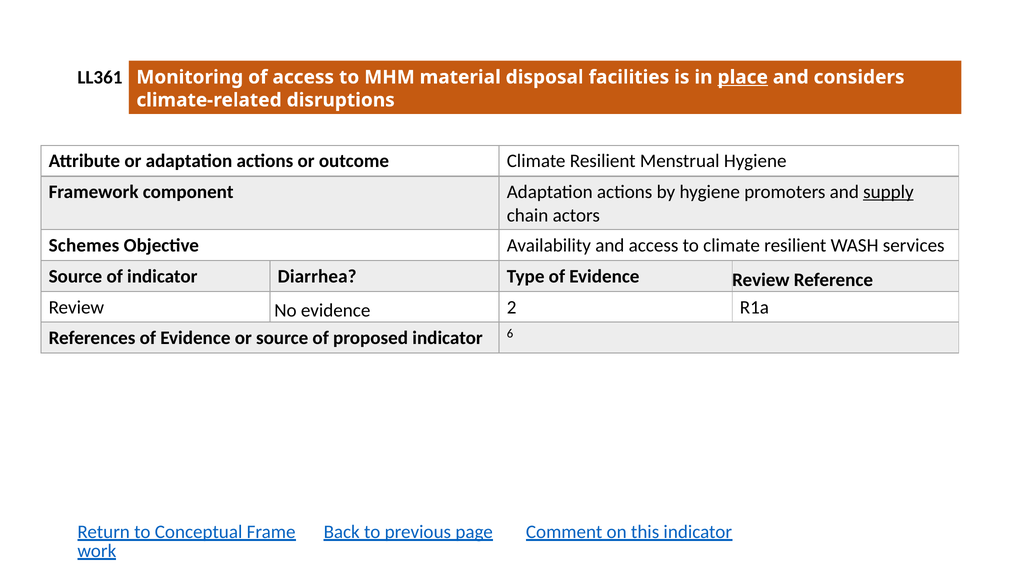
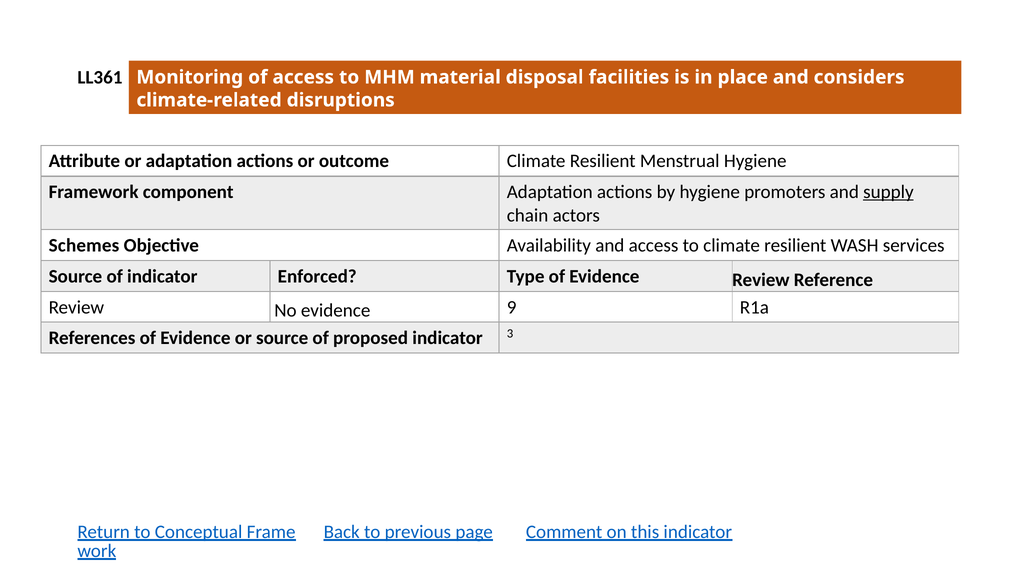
place underline: present -> none
Diarrhea: Diarrhea -> Enforced
2: 2 -> 9
6: 6 -> 3
